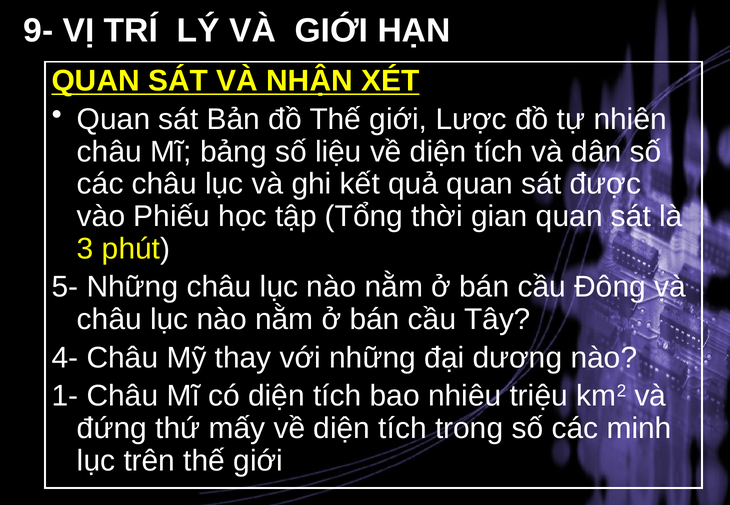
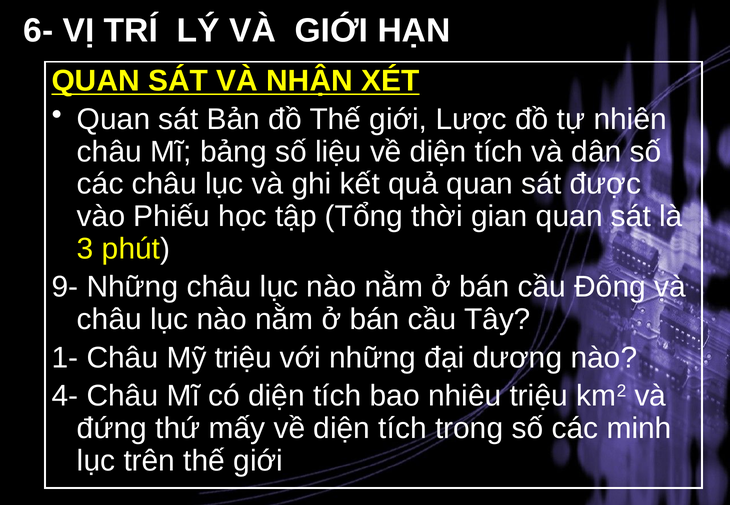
9-: 9- -> 6-
5-: 5- -> 9-
4-: 4- -> 1-
Mỹ thay: thay -> triệu
1-: 1- -> 4-
